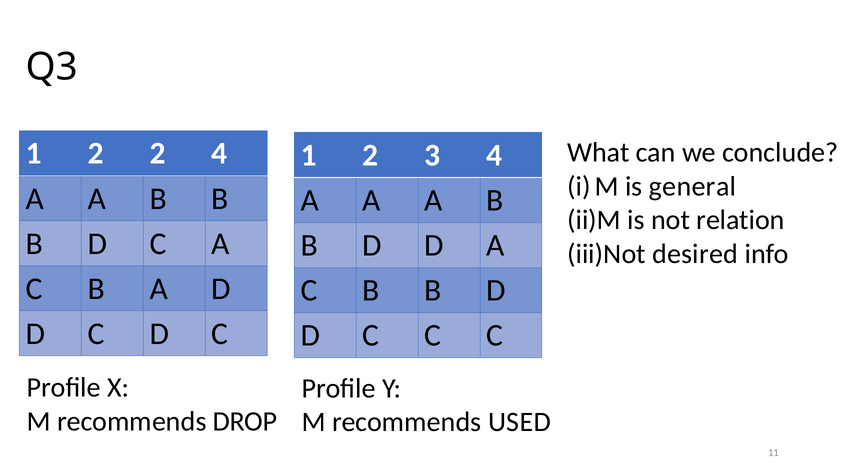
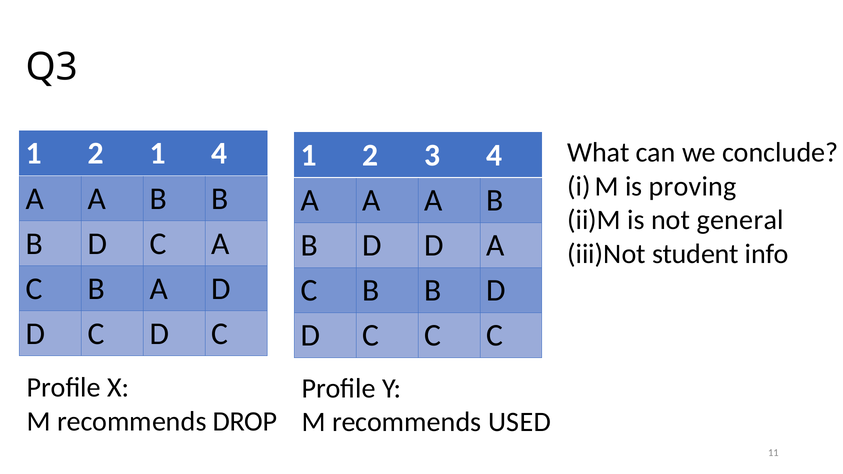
2 2: 2 -> 1
general: general -> proving
relation: relation -> general
desired: desired -> student
